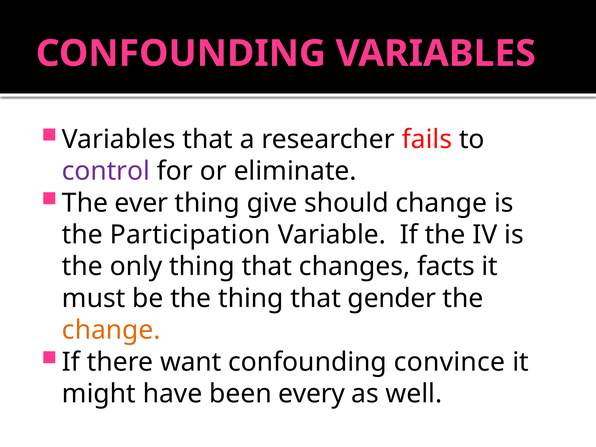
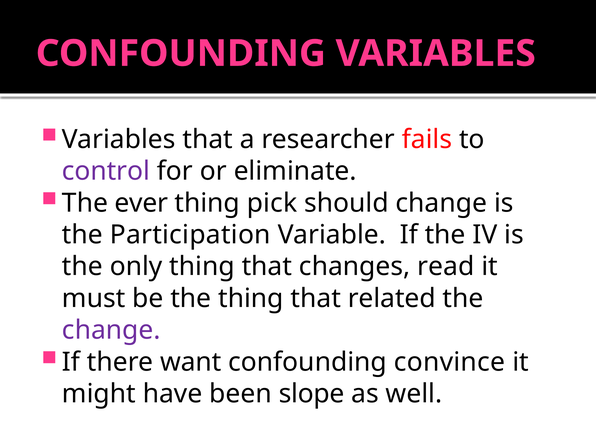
give: give -> pick
facts: facts -> read
gender: gender -> related
change at (111, 330) colour: orange -> purple
every: every -> slope
